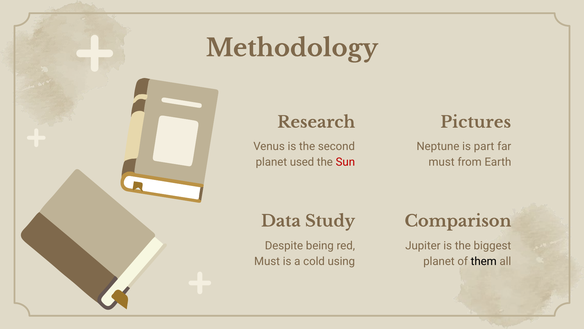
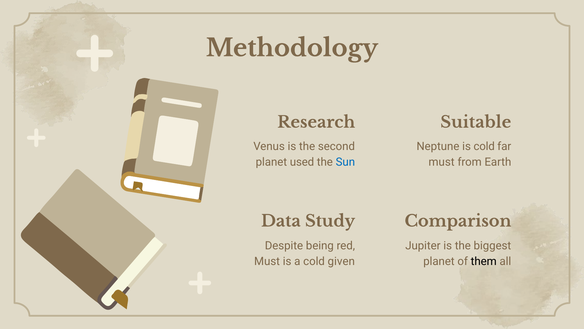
Pictures: Pictures -> Suitable
is part: part -> cold
Sun colour: red -> blue
using: using -> given
